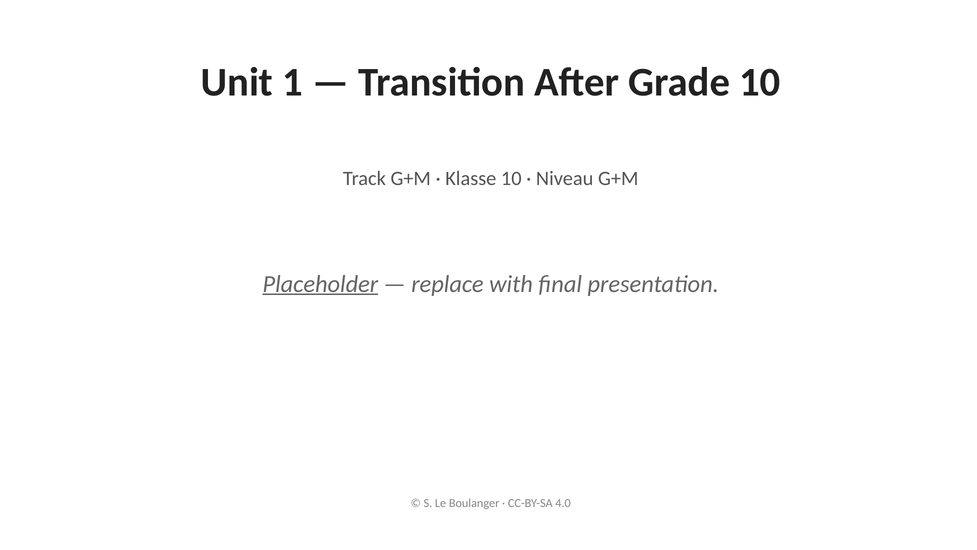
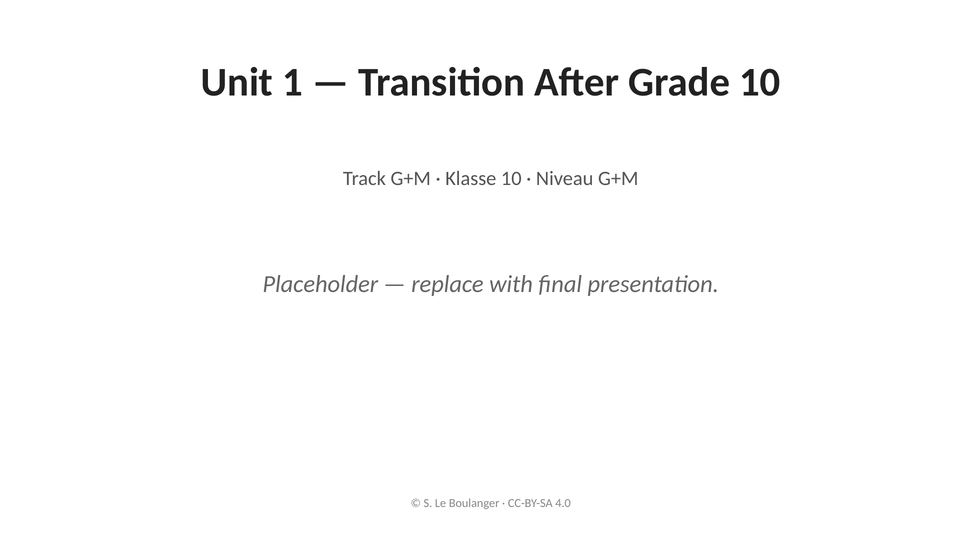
Placeholder underline: present -> none
